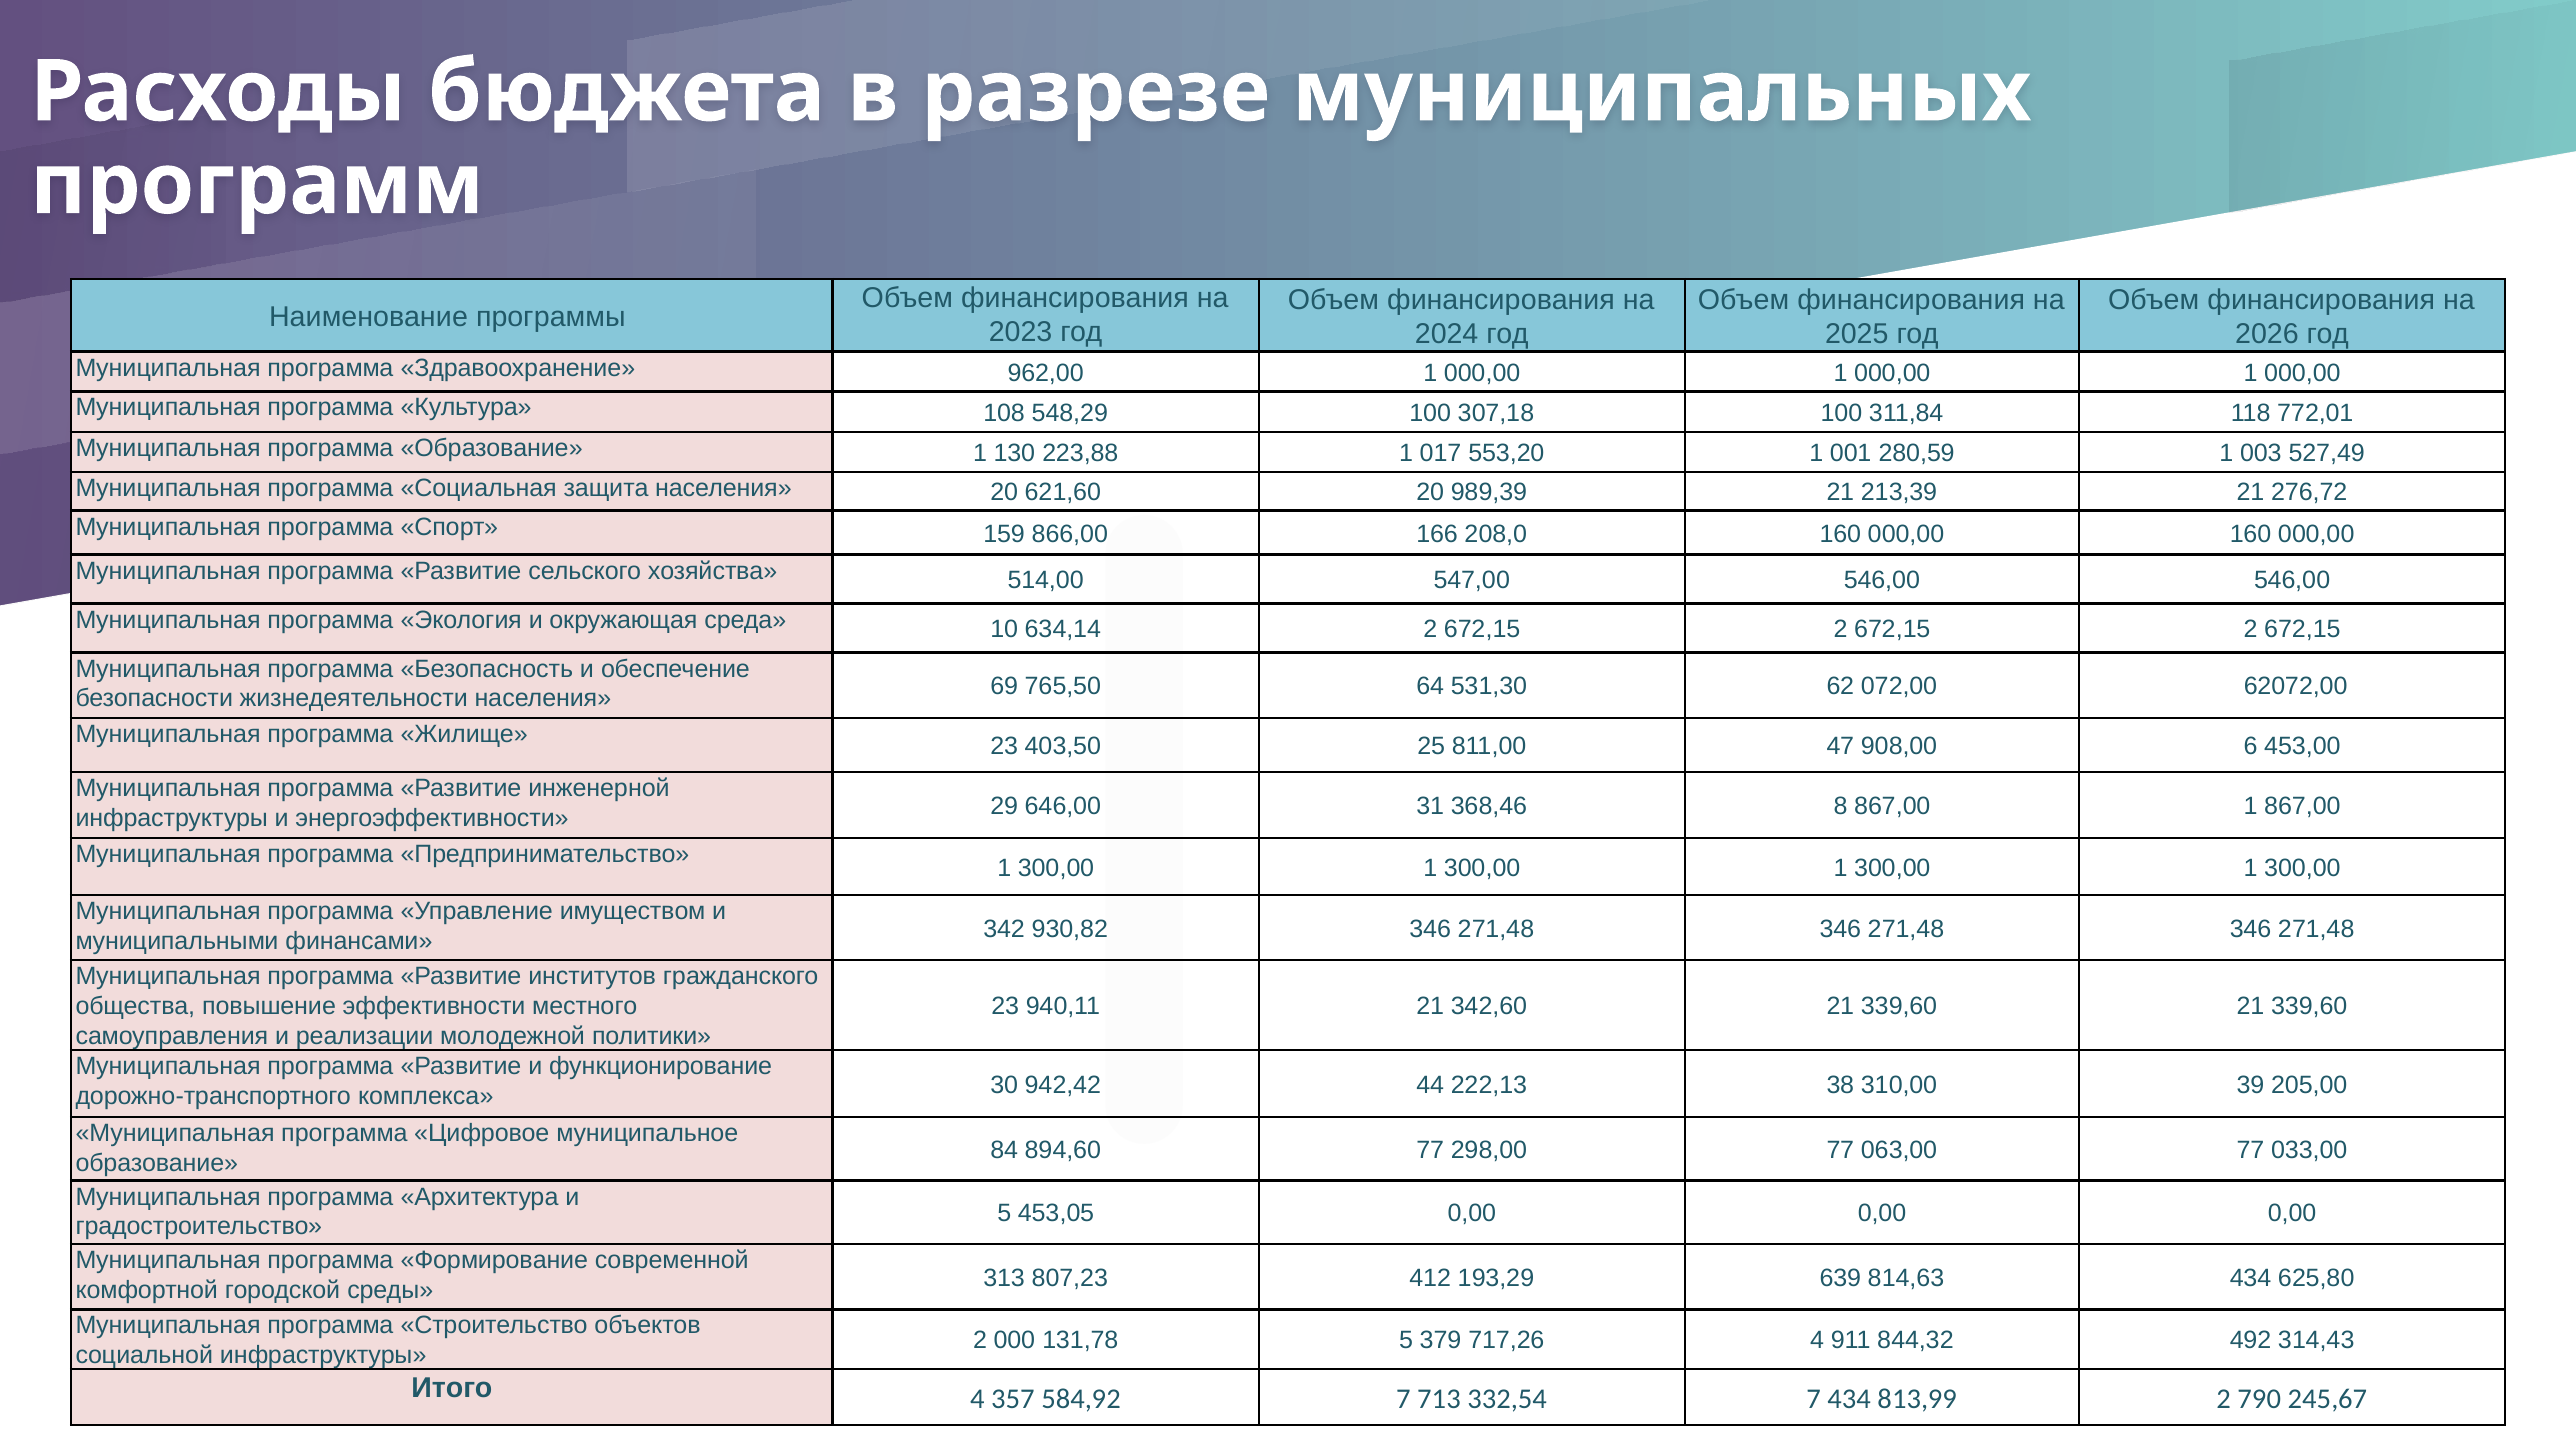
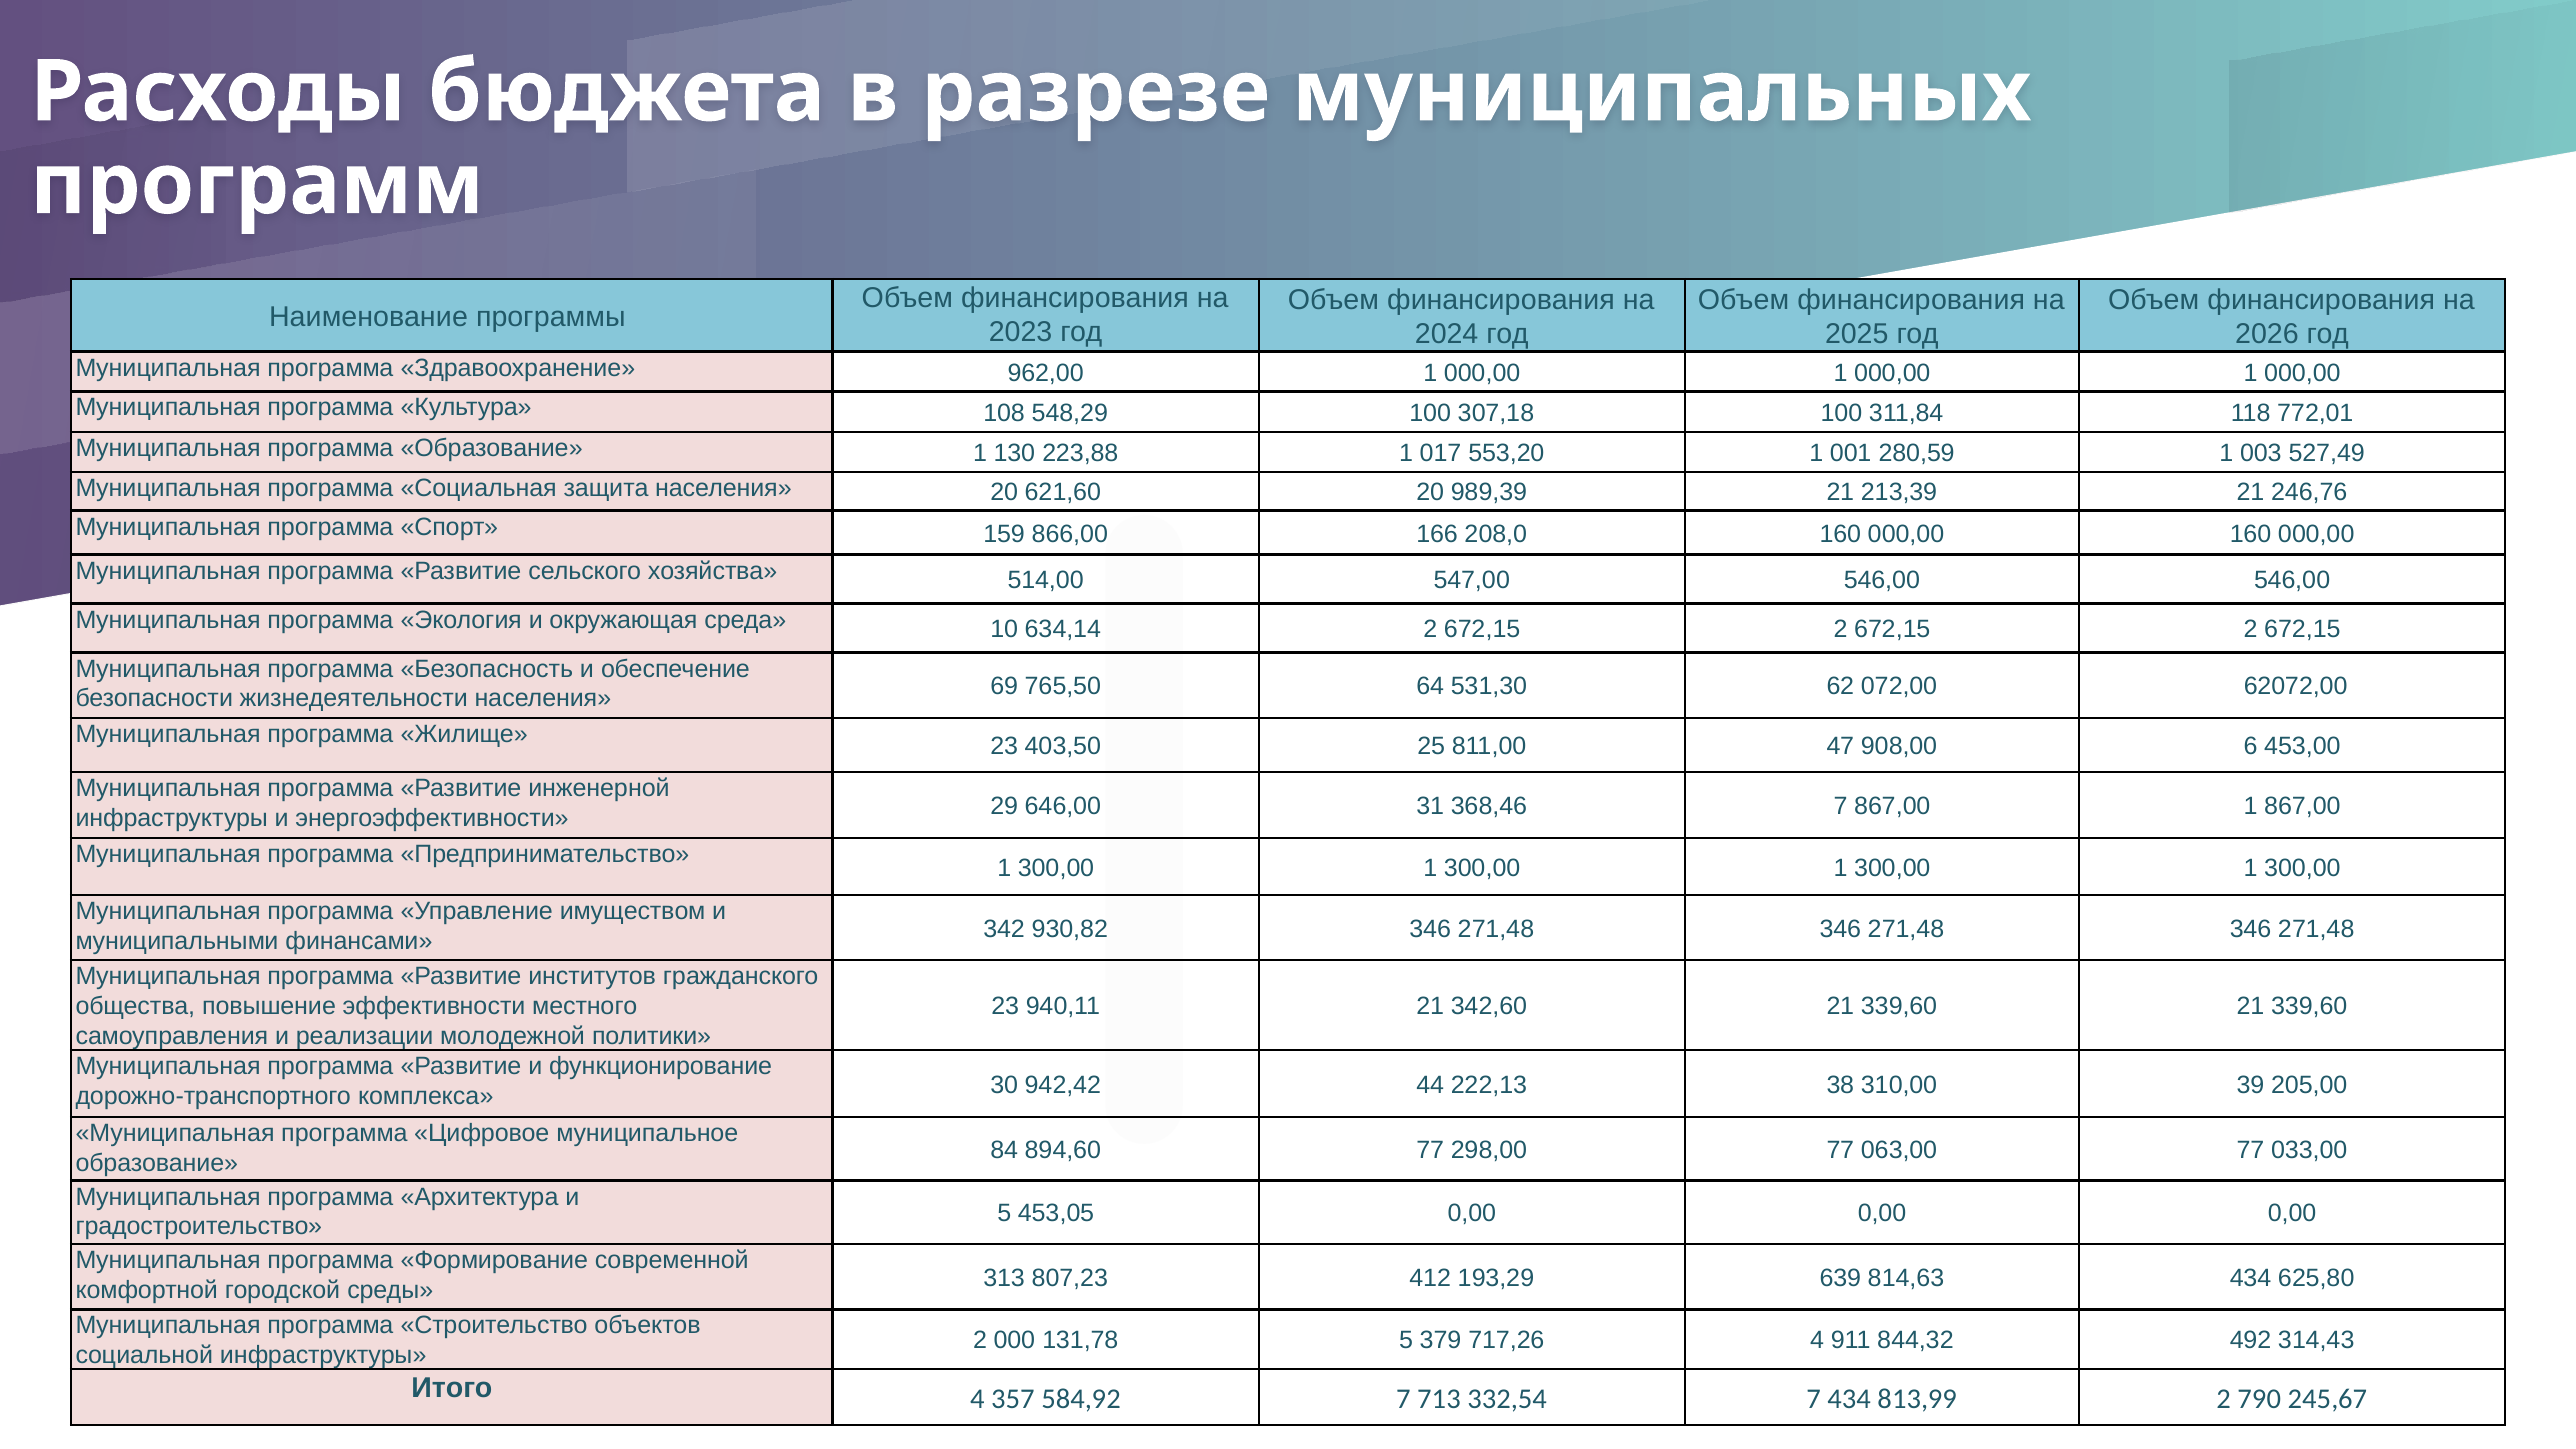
276,72: 276,72 -> 246,76
368,46 8: 8 -> 7
